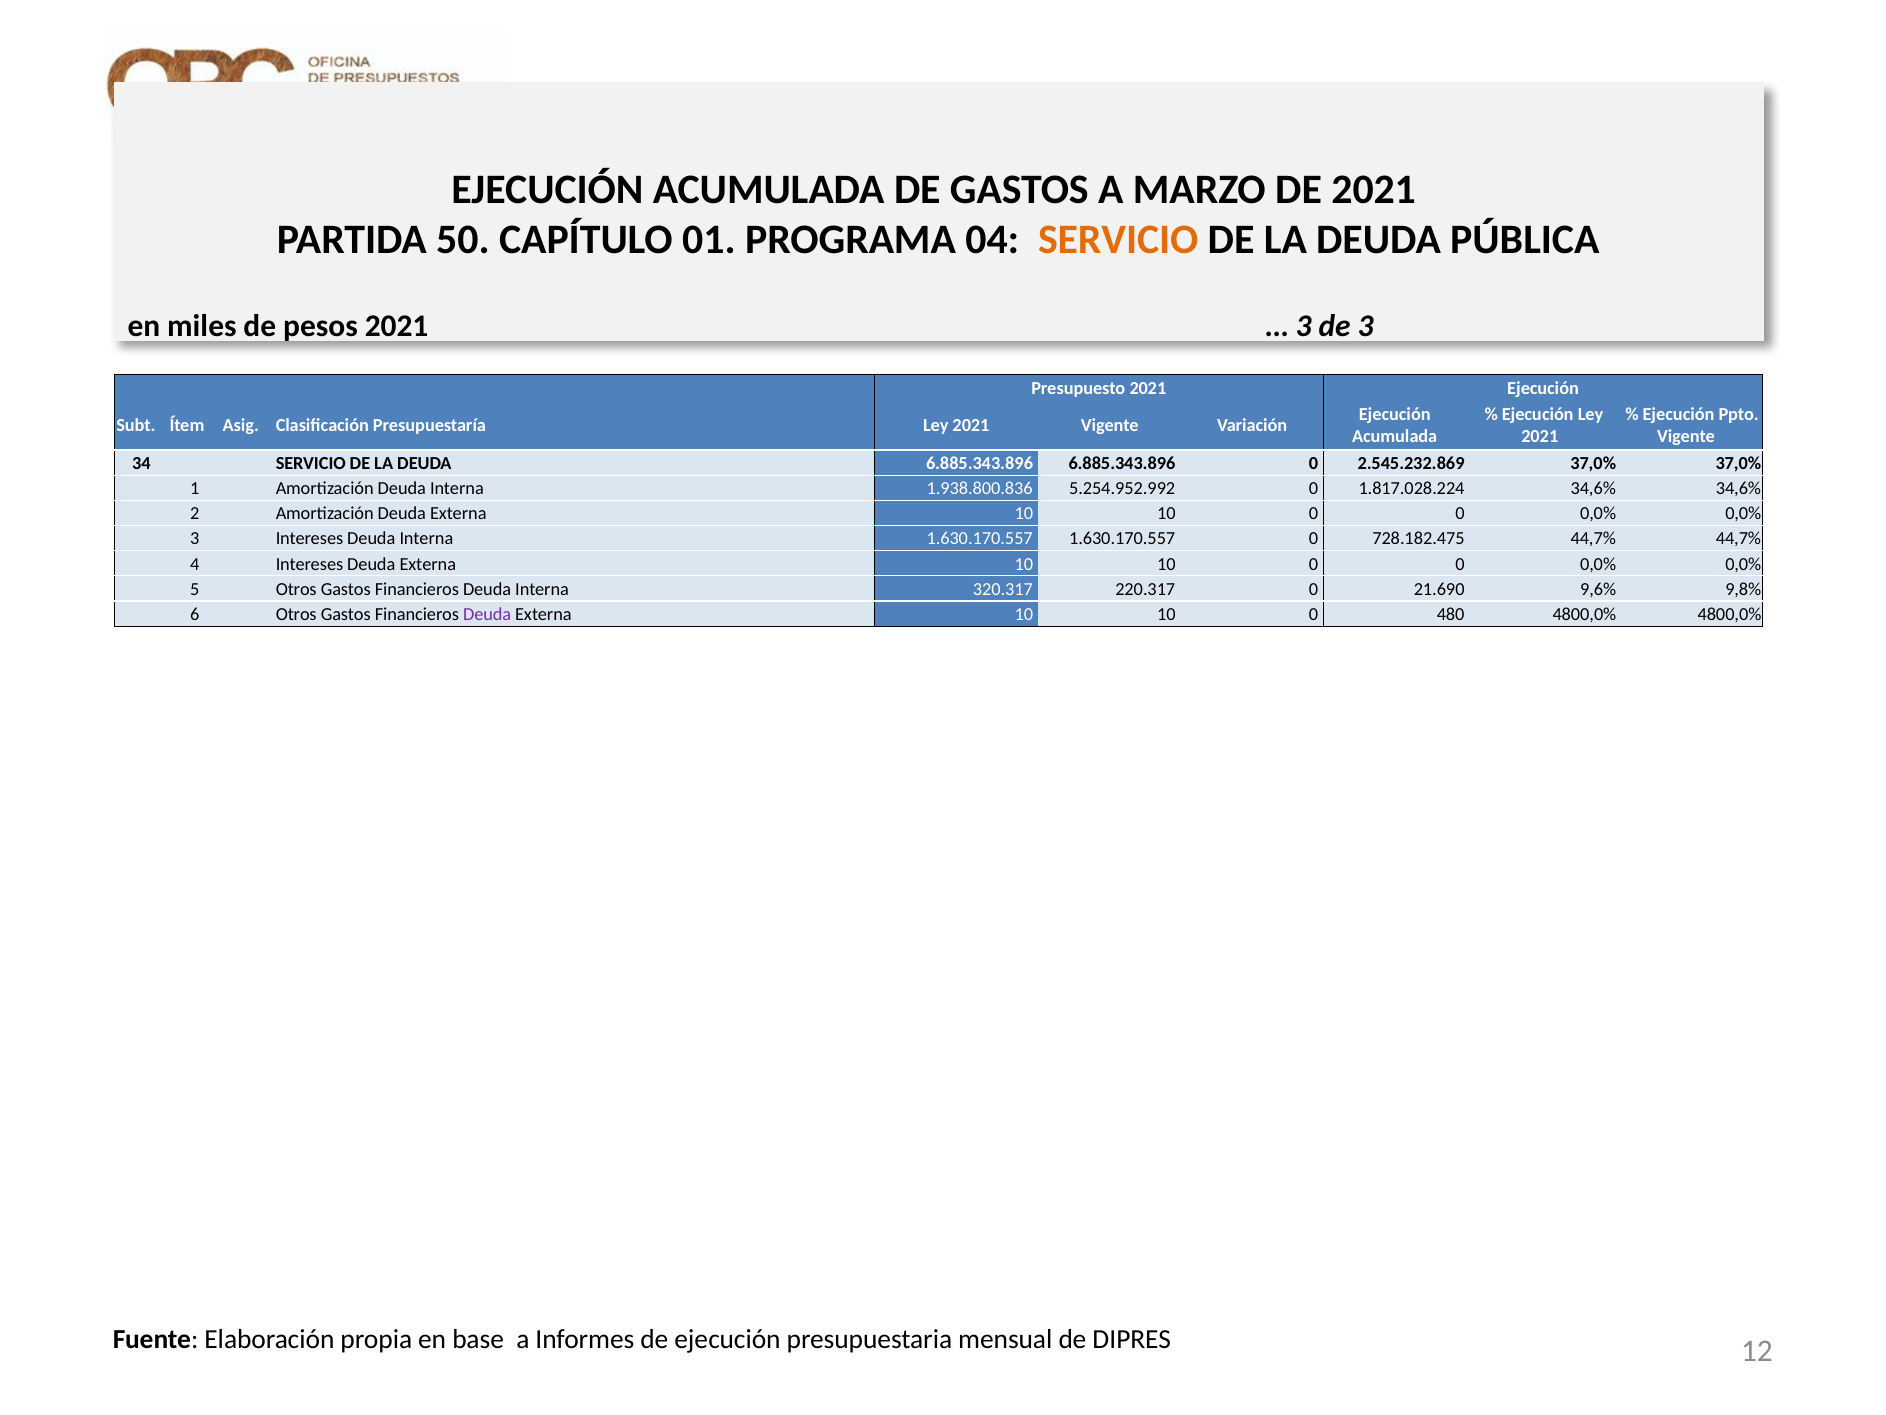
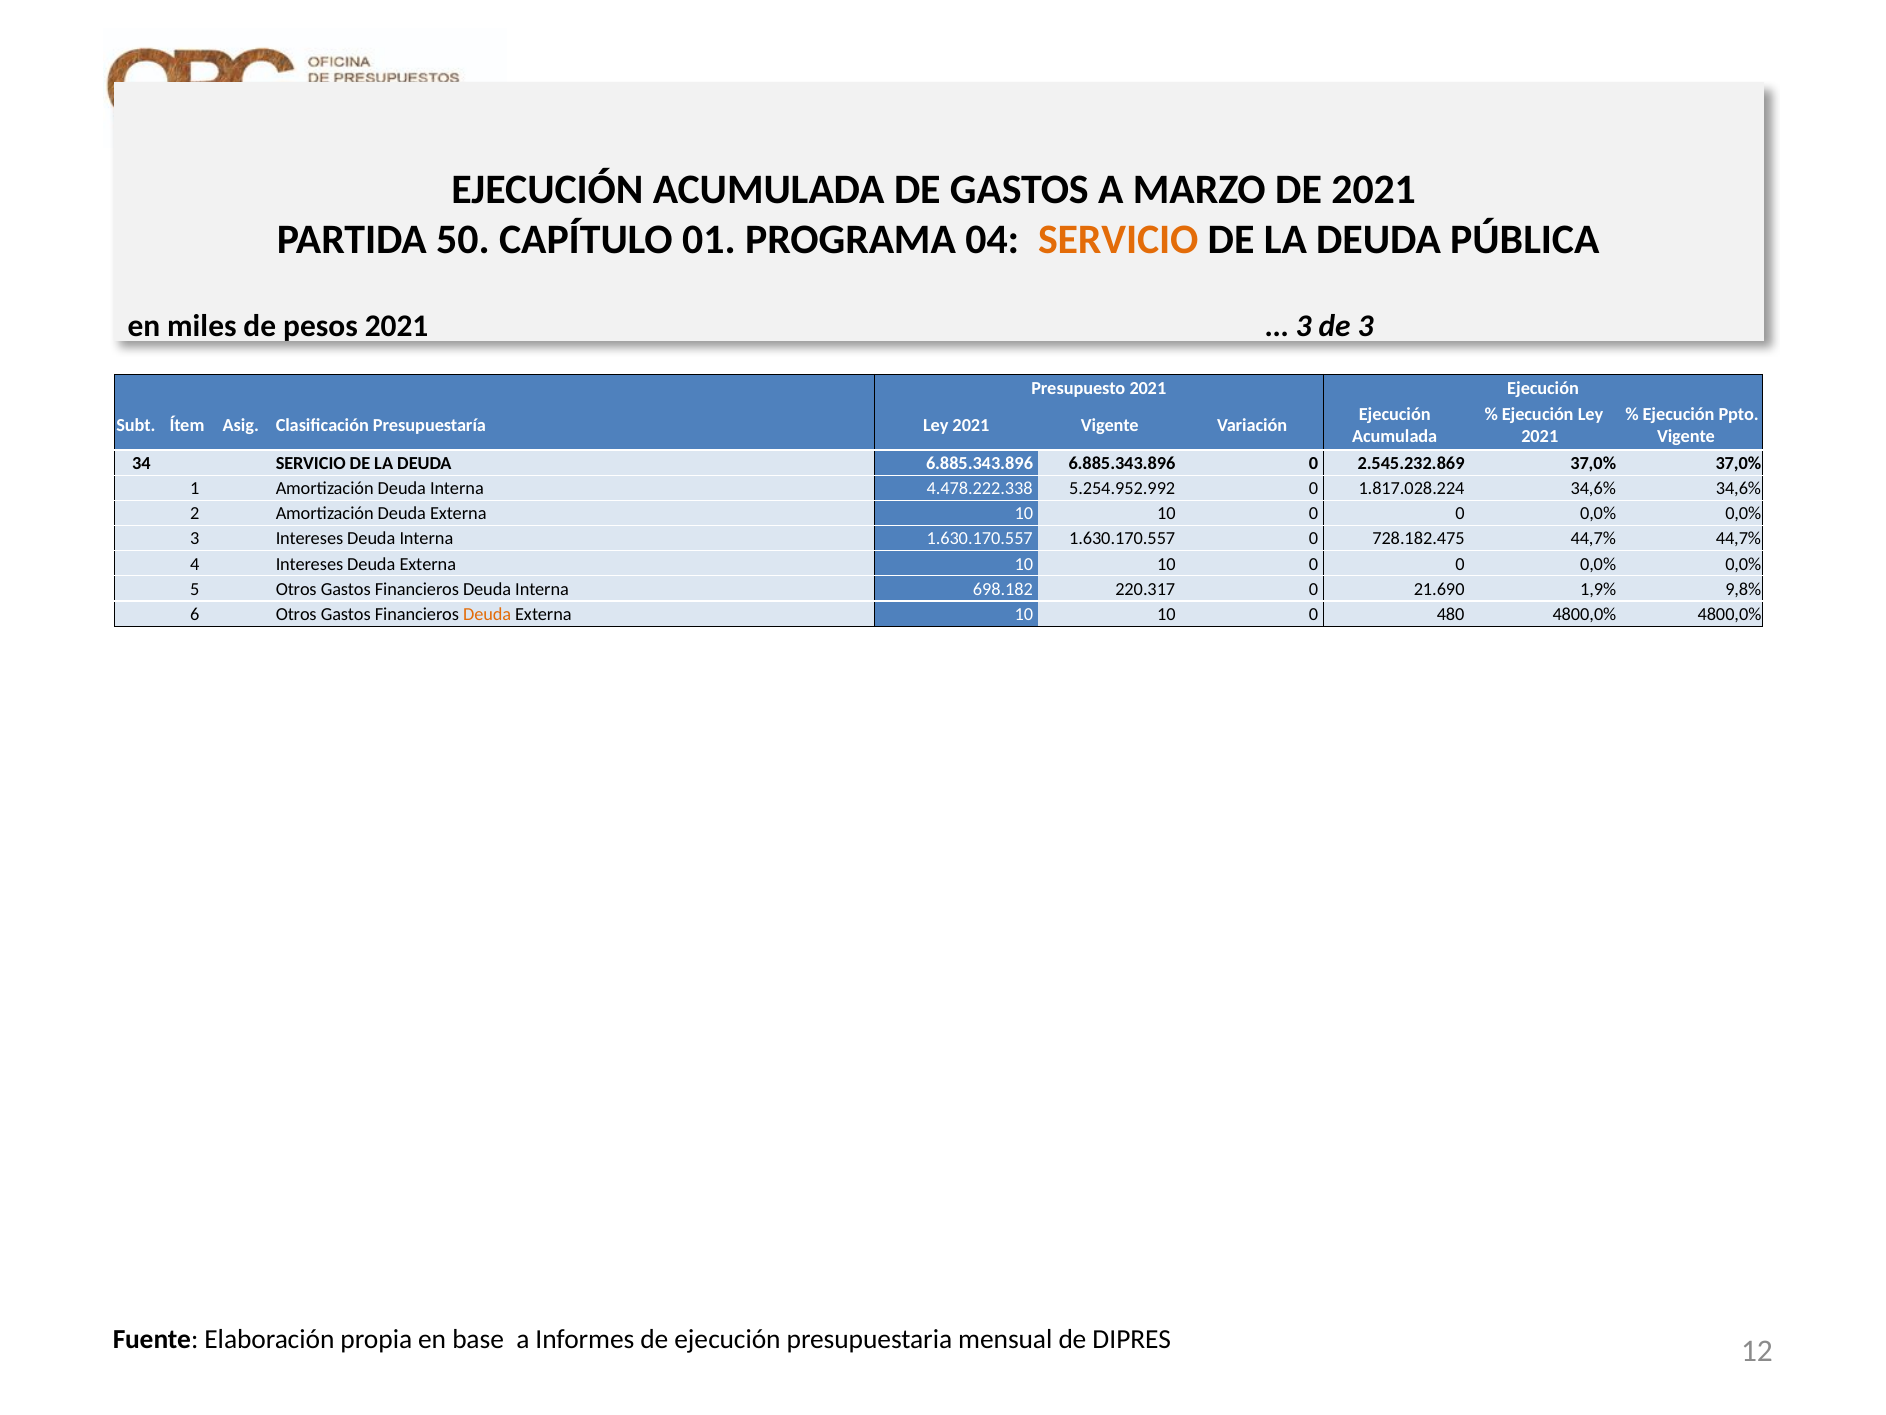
1.938.800.836: 1.938.800.836 -> 4.478.222.338
320.317: 320.317 -> 698.182
9,6%: 9,6% -> 1,9%
Deuda at (487, 614) colour: purple -> orange
